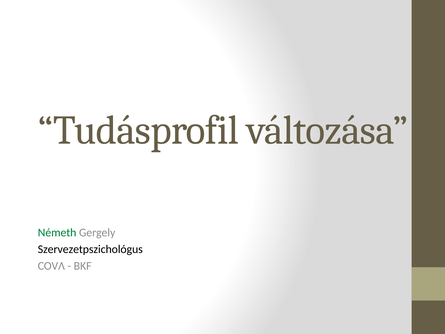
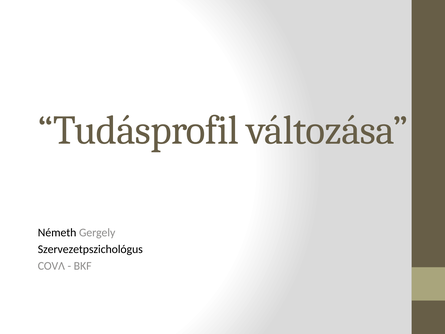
Németh colour: green -> black
